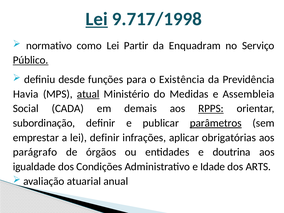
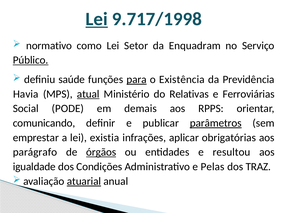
Partir: Partir -> Setor
desde: desde -> saúde
para underline: none -> present
Medidas: Medidas -> Relativas
Assembleia: Assembleia -> Ferroviárias
CADA: CADA -> PODE
RPPS underline: present -> none
subordinação: subordinação -> comunicando
lei definir: definir -> existia
órgãos underline: none -> present
doutrina: doutrina -> resultou
Idade: Idade -> Pelas
ARTS: ARTS -> TRAZ
atuarial underline: none -> present
